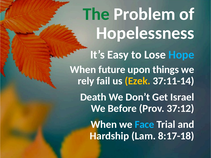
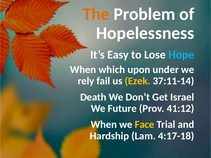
The colour: green -> orange
future: future -> which
things: things -> under
Before: Before -> Future
37:12: 37:12 -> 41:12
Face colour: light blue -> yellow
8:17-18: 8:17-18 -> 4:17-18
